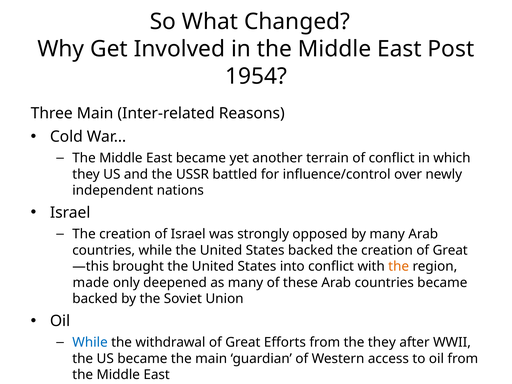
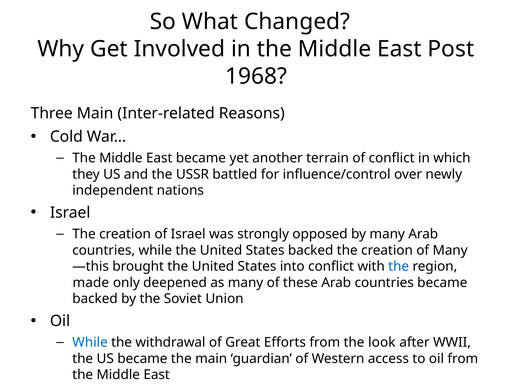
1954: 1954 -> 1968
creation of Great: Great -> Many
the at (399, 266) colour: orange -> blue
the they: they -> look
